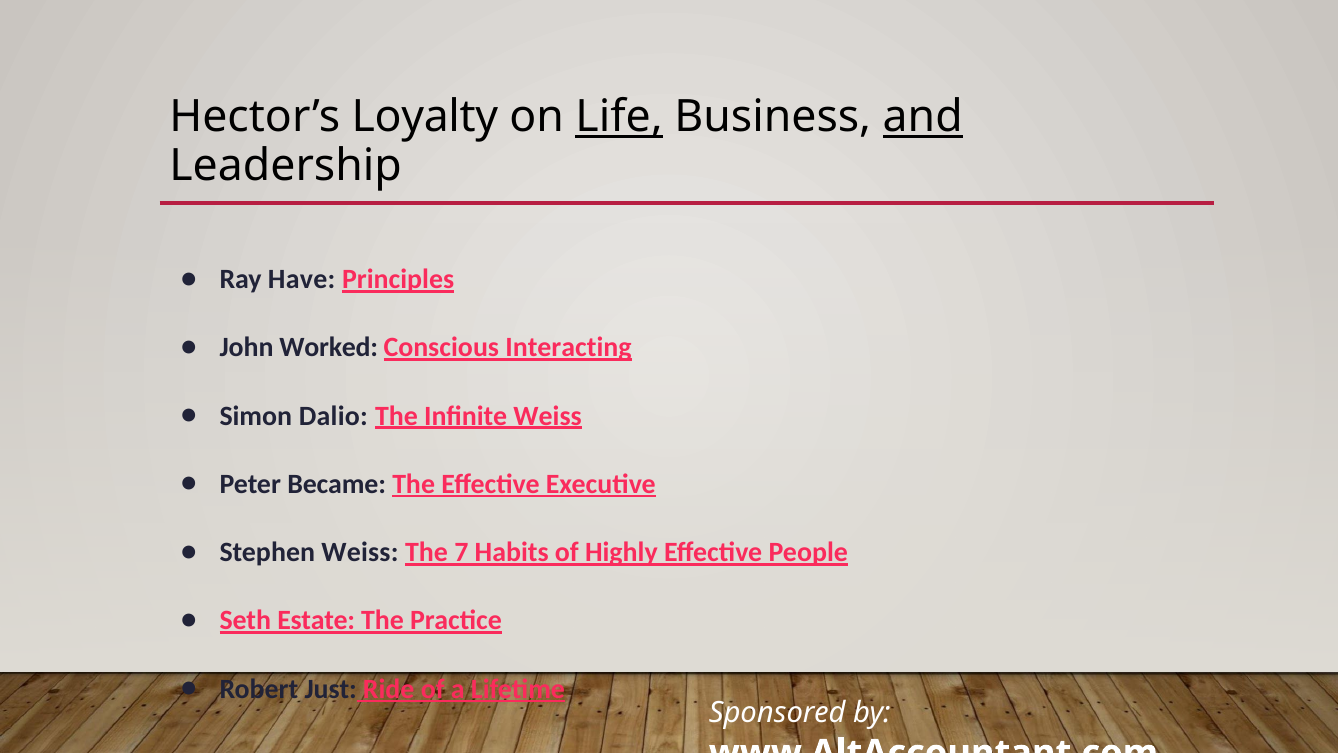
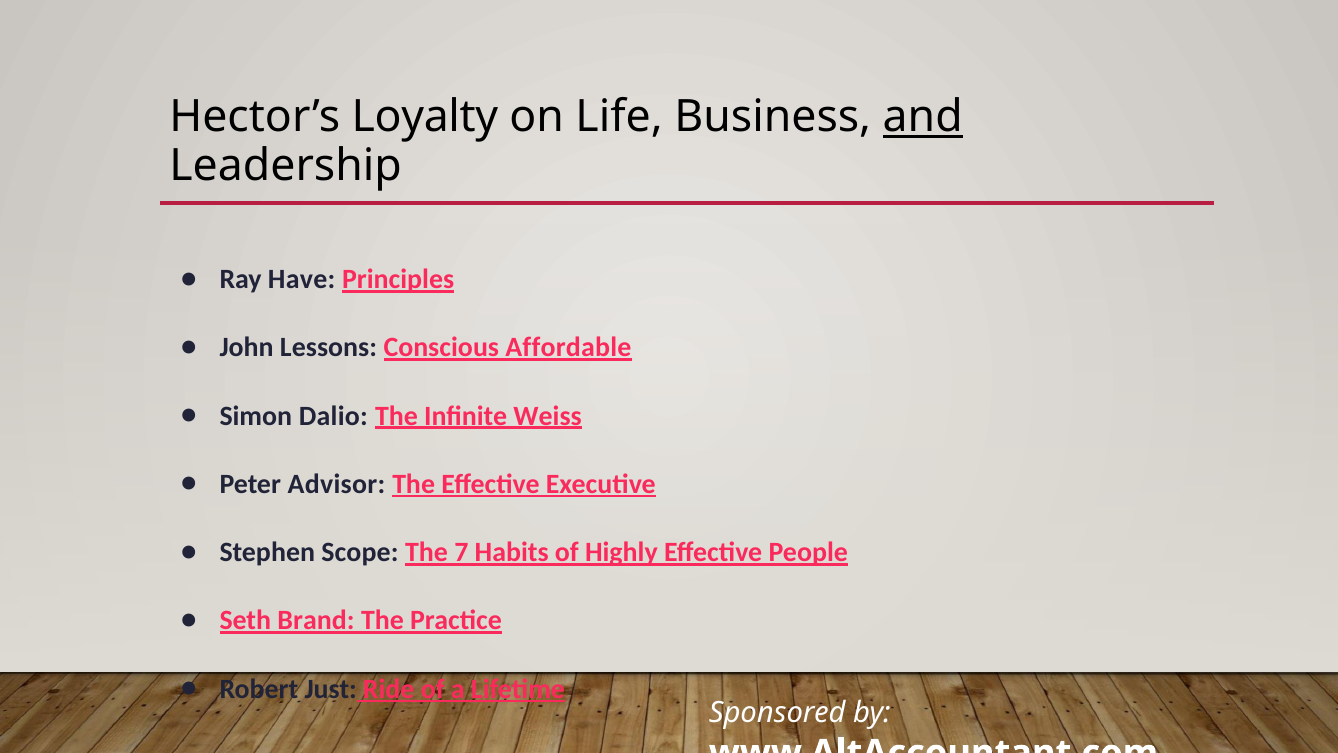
Life underline: present -> none
Worked: Worked -> Lessons
Interacting: Interacting -> Affordable
Became: Became -> Advisor
Stephen Weiss: Weiss -> Scope
Estate: Estate -> Brand
